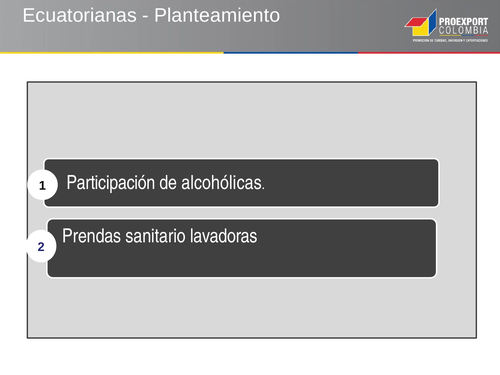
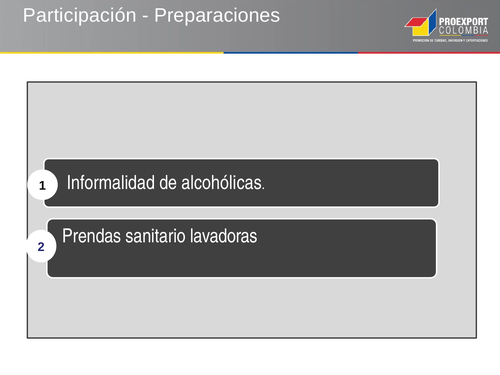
Ecuatorianas: Ecuatorianas -> Participación
Planteamiento: Planteamiento -> Preparaciones
Participación: Participación -> Informalidad
